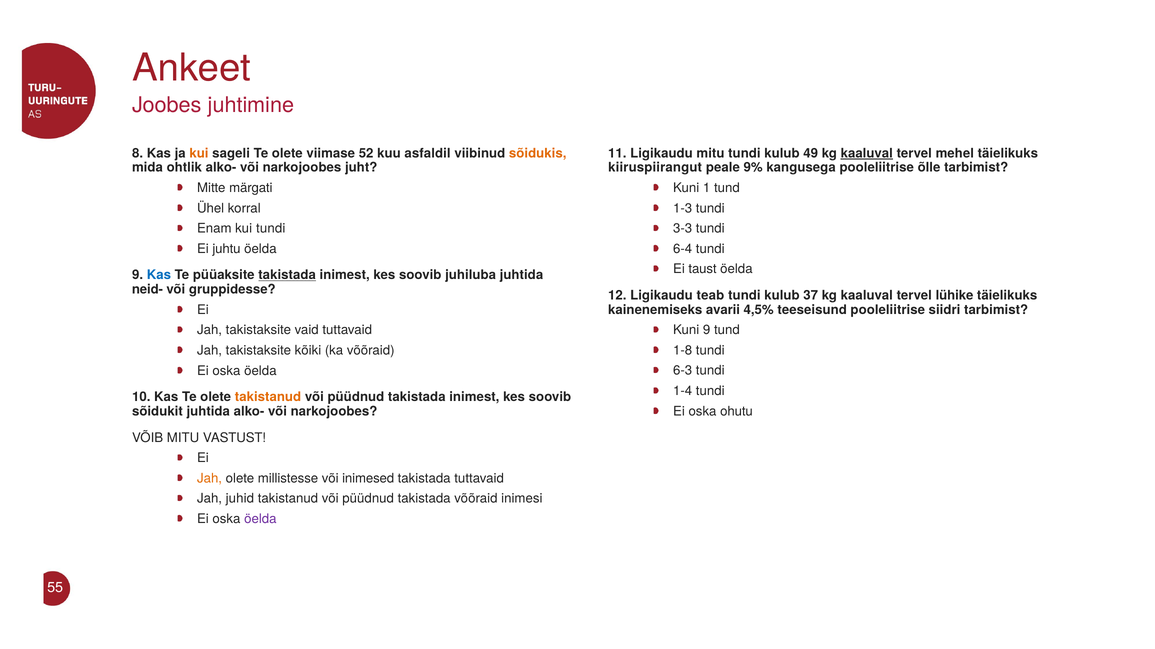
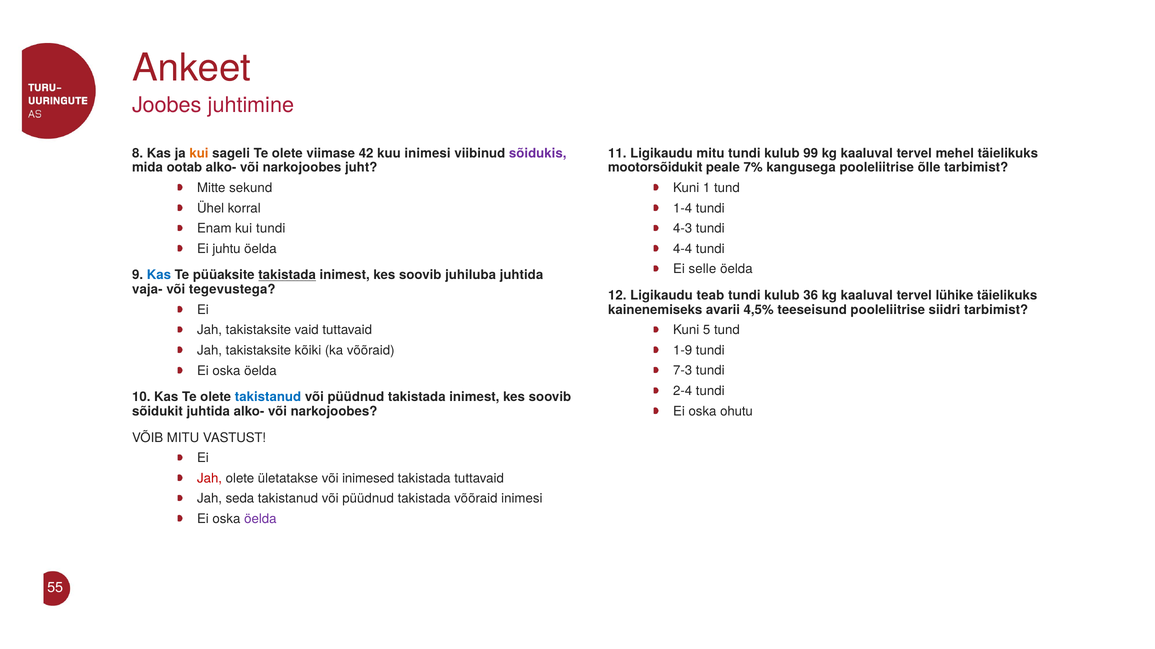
52: 52 -> 42
kuu asfaldil: asfaldil -> inimesi
sõidukis colour: orange -> purple
49: 49 -> 99
kaaluval at (867, 153) underline: present -> none
ohtlik: ohtlik -> ootab
kiiruspiirangut: kiiruspiirangut -> mootorsõidukit
9%: 9% -> 7%
märgati: märgati -> sekund
1-3: 1-3 -> 1-4
3-3: 3-3 -> 4-3
6-4: 6-4 -> 4-4
taust: taust -> selle
neid-: neid- -> vaja-
gruppidesse: gruppidesse -> tegevustega
37: 37 -> 36
Kuni 9: 9 -> 5
1-8: 1-8 -> 1-9
6-3: 6-3 -> 7-3
1-4: 1-4 -> 2-4
takistanud at (268, 397) colour: orange -> blue
Jah at (210, 479) colour: orange -> red
millistesse: millistesse -> ületatakse
juhid: juhid -> seda
